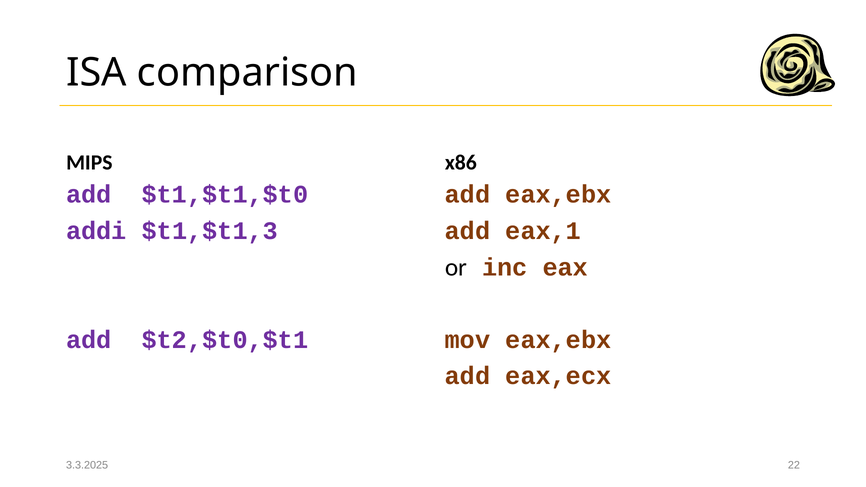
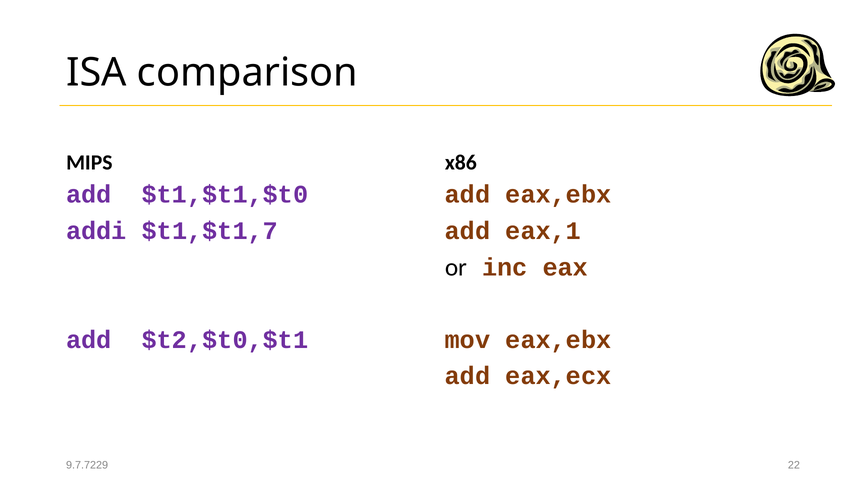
$t1,$t1,3: $t1,$t1,3 -> $t1,$t1,7
3.3.2025: 3.3.2025 -> 9.7.7229
